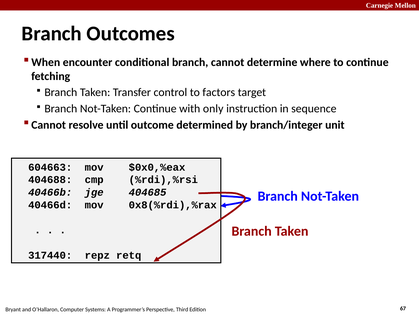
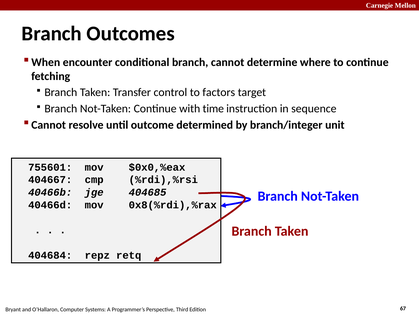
only: only -> time
604663: 604663 -> 755601
404688: 404688 -> 404667
317440: 317440 -> 404684
